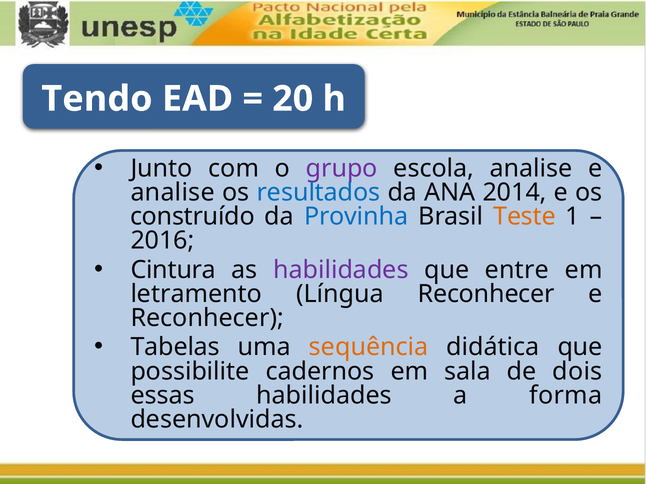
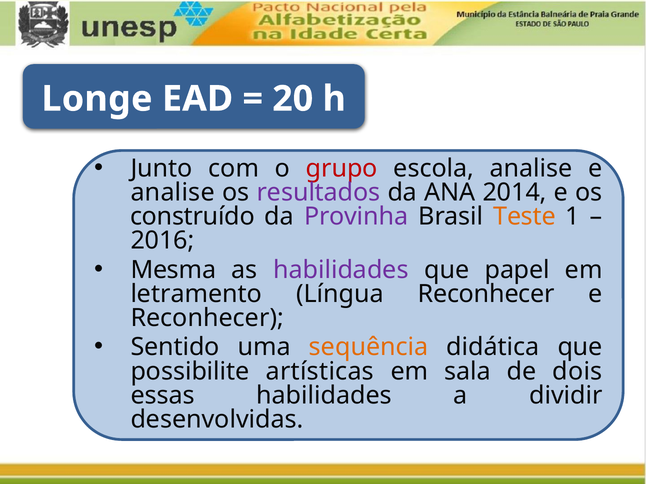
Tendo: Tendo -> Longe
grupo colour: purple -> red
resultados colour: blue -> purple
Provinha colour: blue -> purple
Cintura: Cintura -> Mesma
entre: entre -> papel
Tabelas: Tabelas -> Sentido
cadernos: cadernos -> artísticas
forma: forma -> dividir
